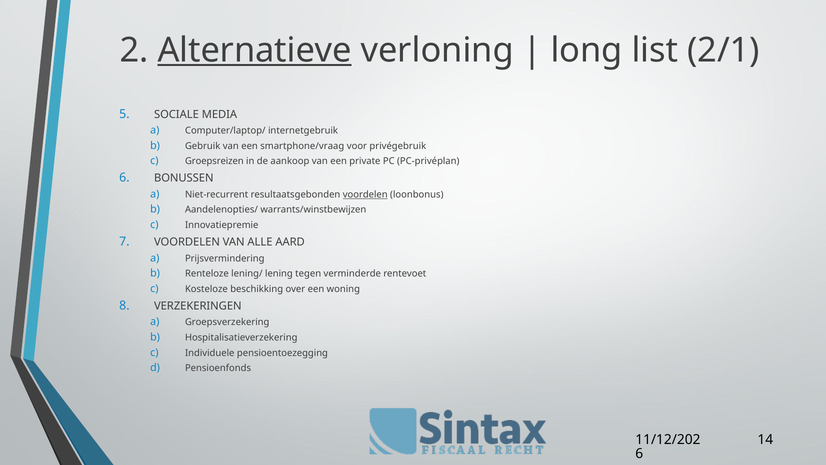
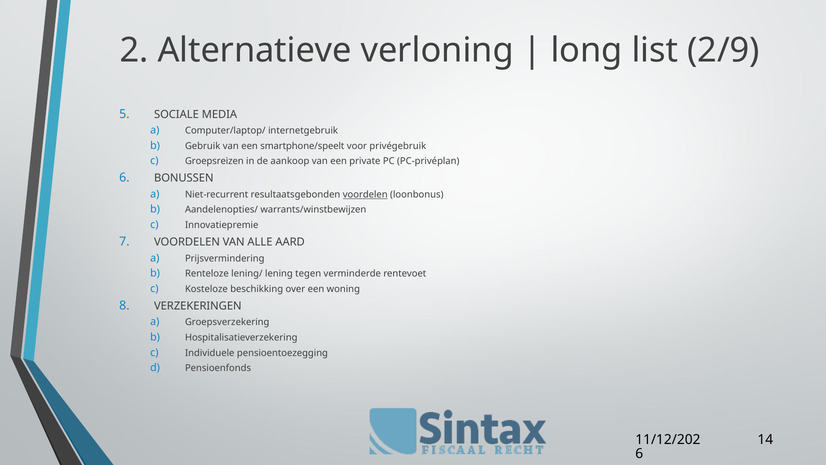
Alternatieve underline: present -> none
2/1: 2/1 -> 2/9
smartphone/vraag: smartphone/vraag -> smartphone/speelt
